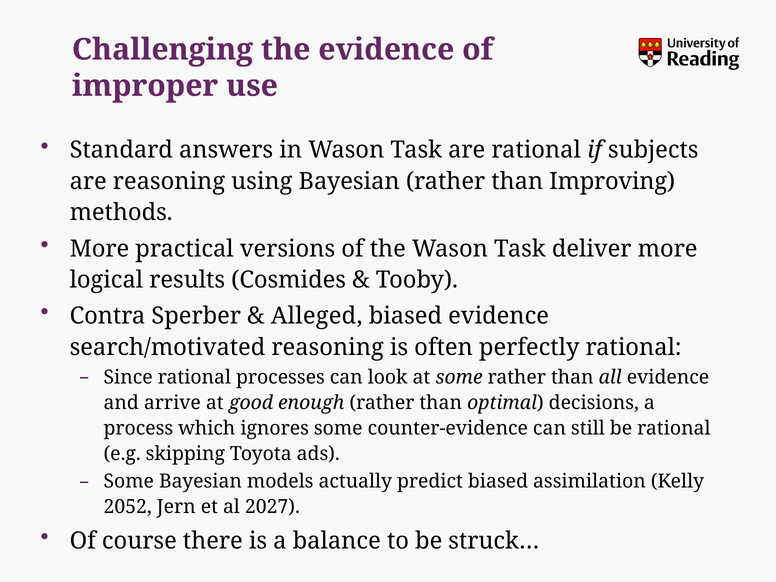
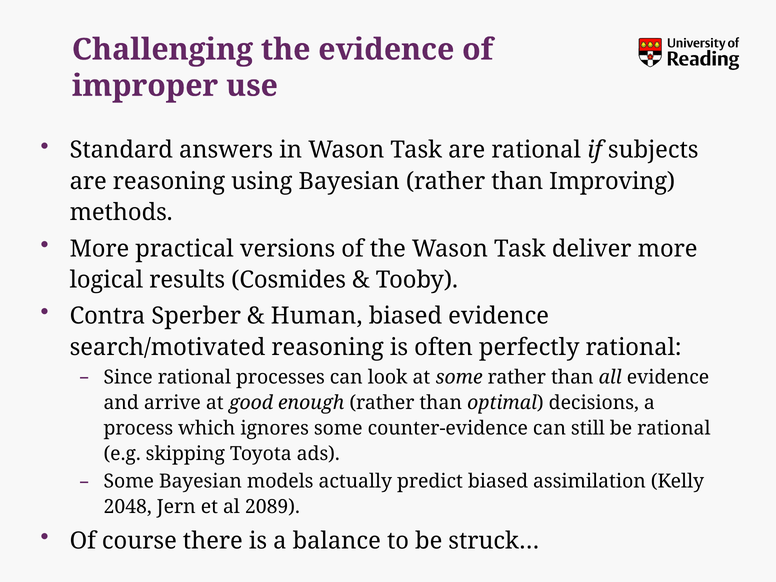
Alleged: Alleged -> Human
2052: 2052 -> 2048
2027: 2027 -> 2089
